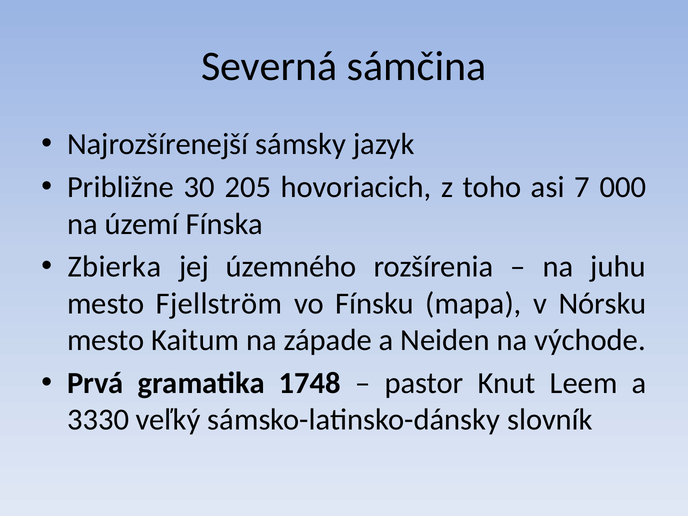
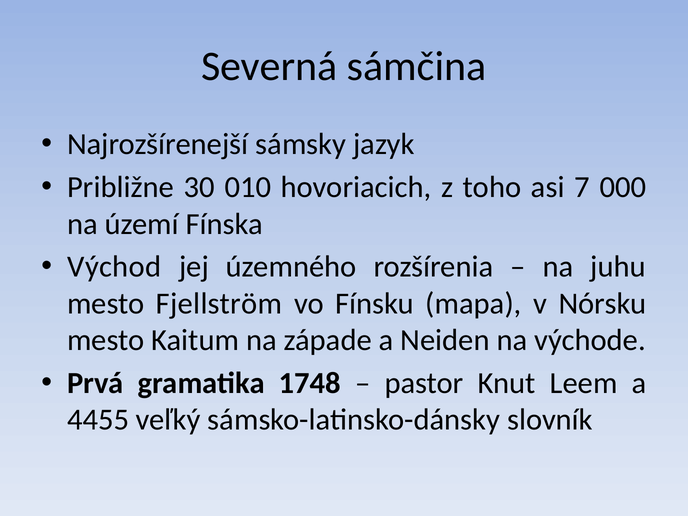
205: 205 -> 010
Zbierka: Zbierka -> Východ
3330: 3330 -> 4455
